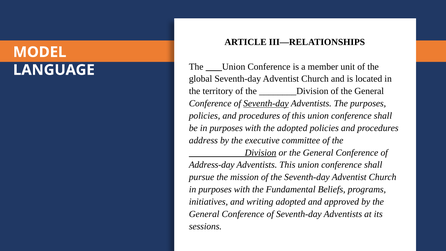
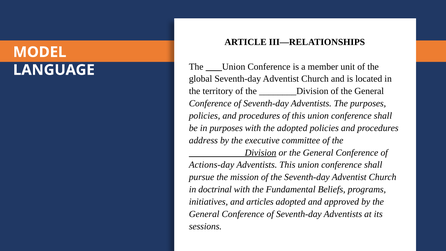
Seventh-day at (266, 103) underline: present -> none
Address-day: Address-day -> Actions-day
purposes at (215, 189): purposes -> doctrinal
writing: writing -> articles
